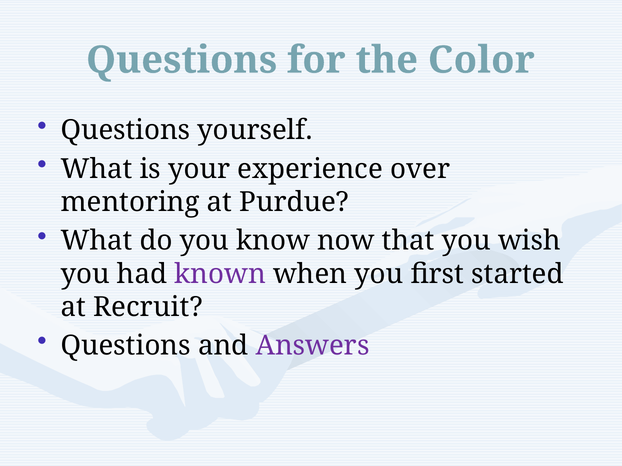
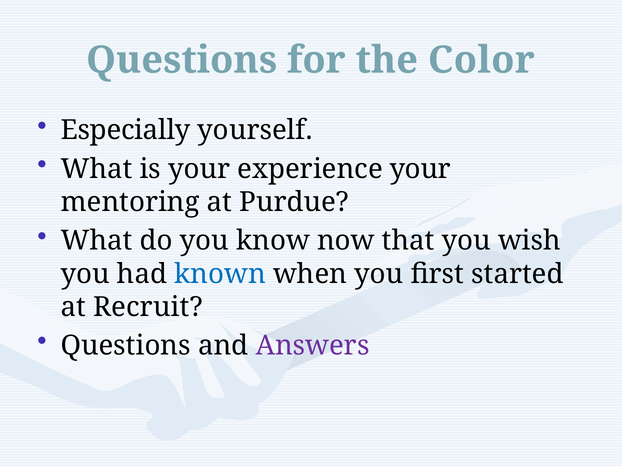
Questions at (125, 130): Questions -> Especially
experience over: over -> your
known colour: purple -> blue
